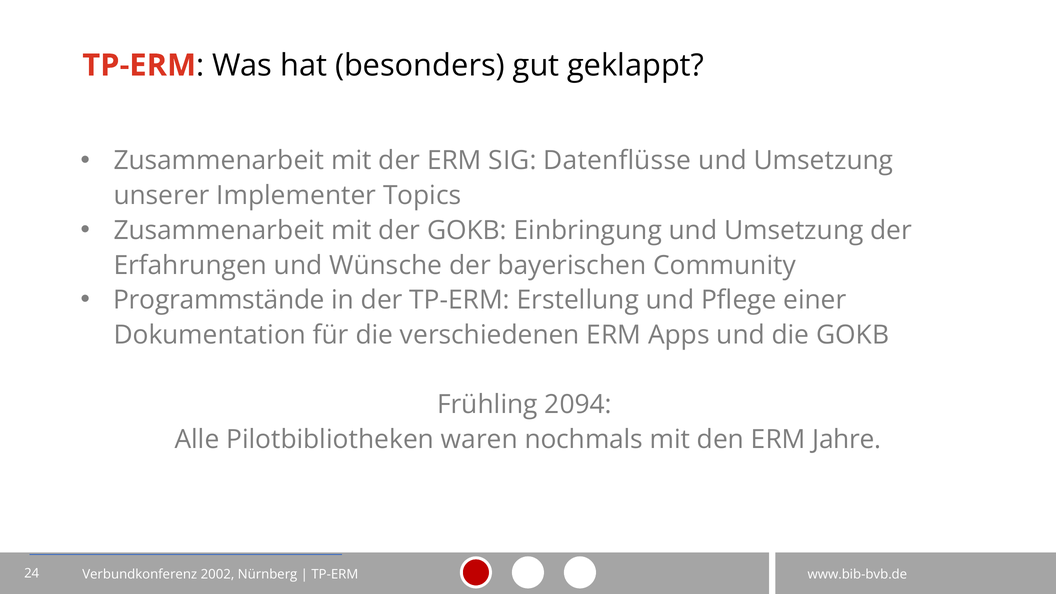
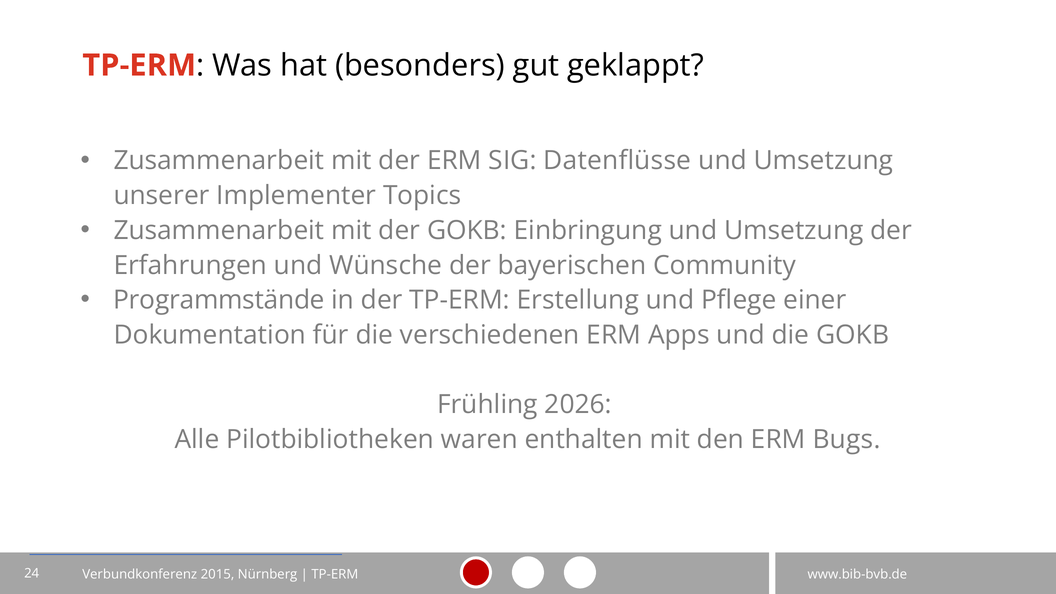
2094: 2094 -> 2026
nochmals: nochmals -> enthalten
Jahre: Jahre -> Bugs
2002: 2002 -> 2015
